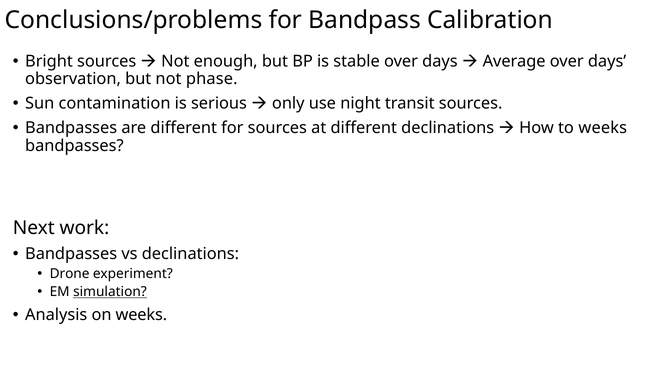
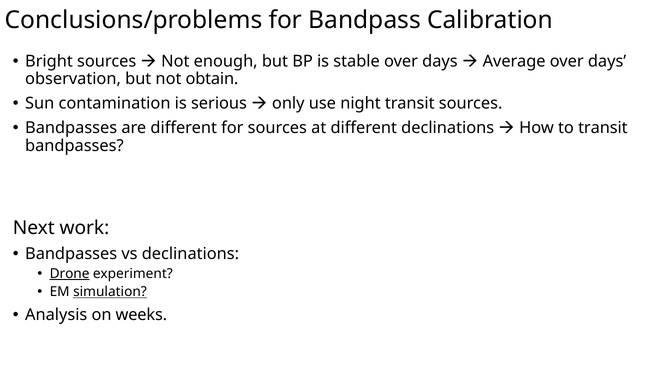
phase: phase -> obtain
to weeks: weeks -> transit
Drone underline: none -> present
